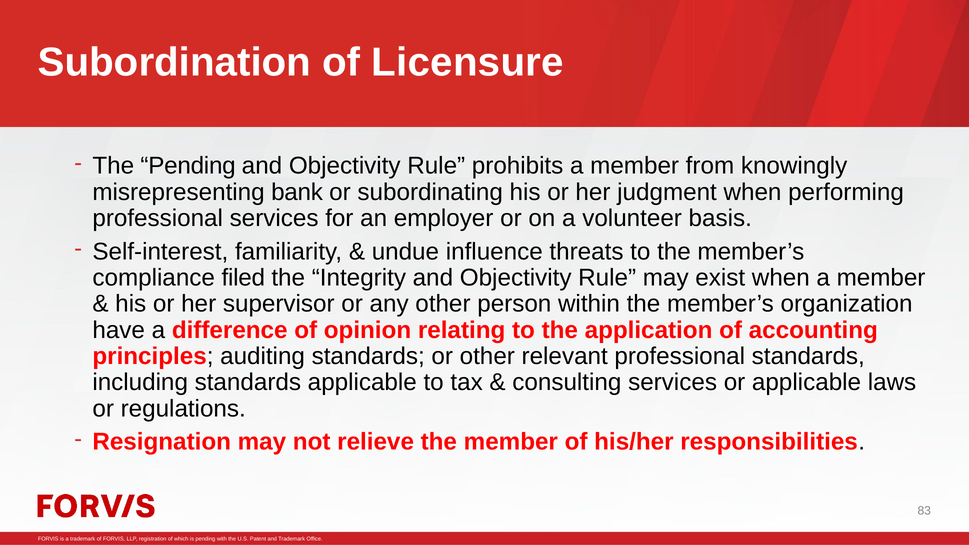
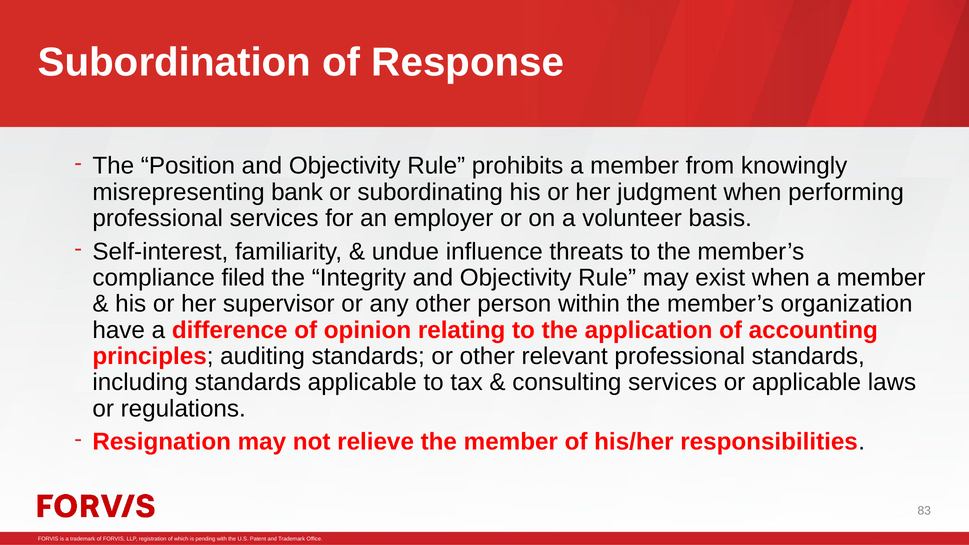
Licensure: Licensure -> Response
The Pending: Pending -> Position
